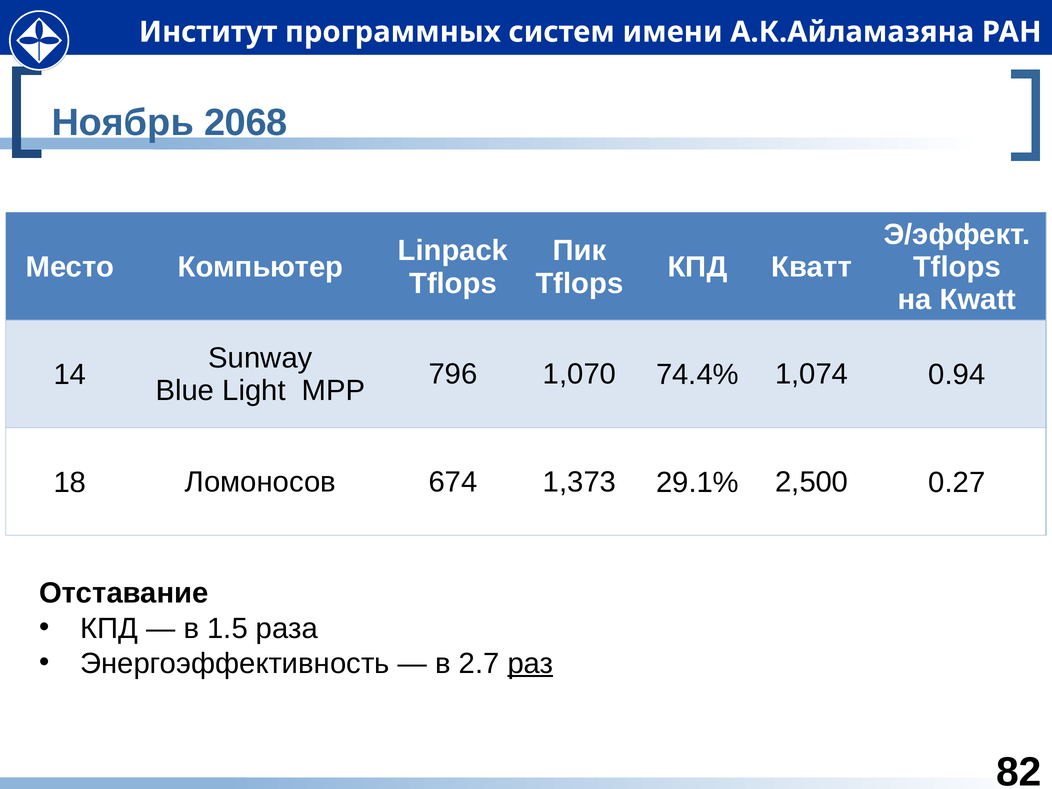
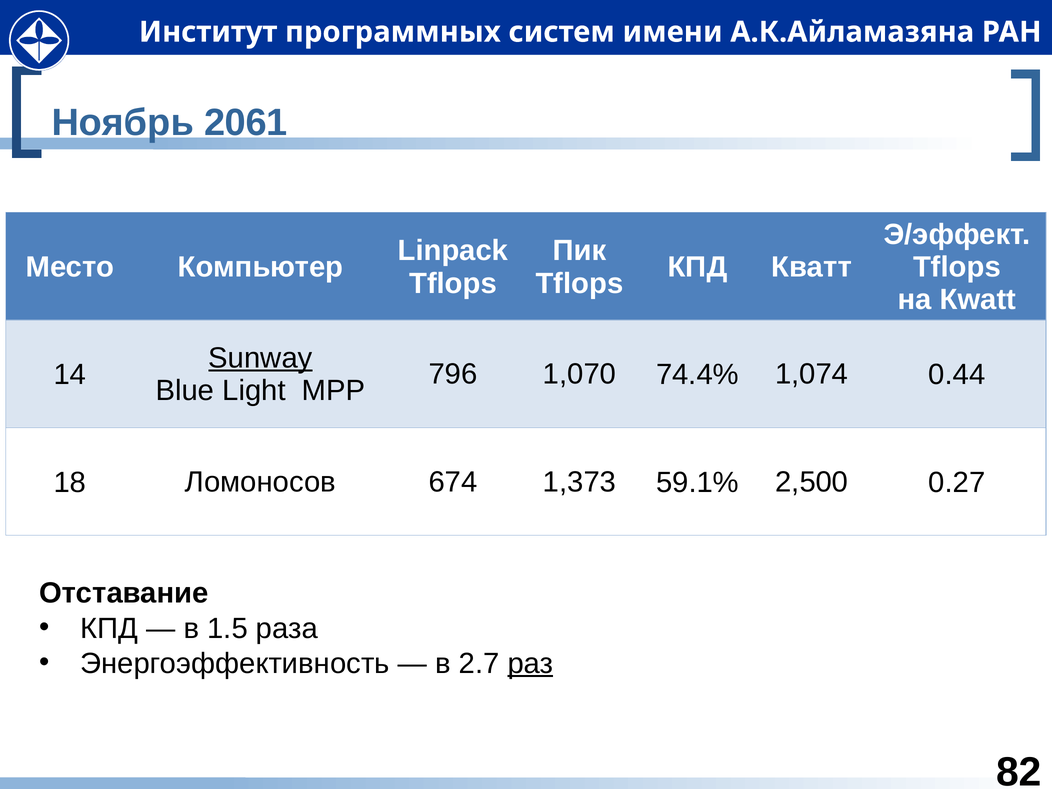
2068: 2068 -> 2061
Sunway underline: none -> present
0.94: 0.94 -> 0.44
29.1%: 29.1% -> 59.1%
